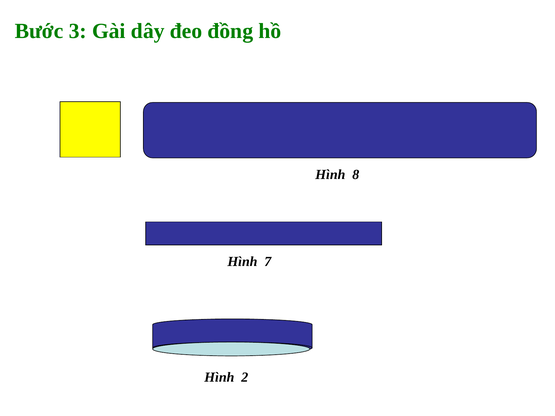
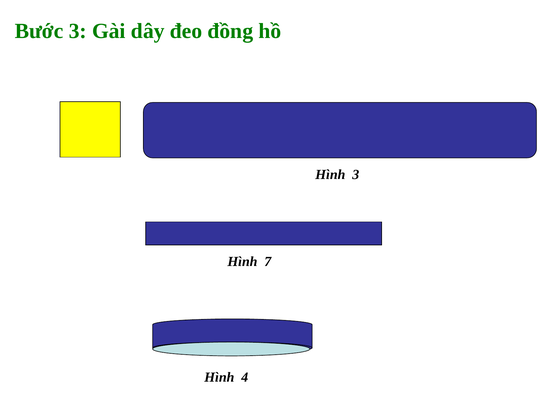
Hình 8: 8 -> 3
2: 2 -> 4
